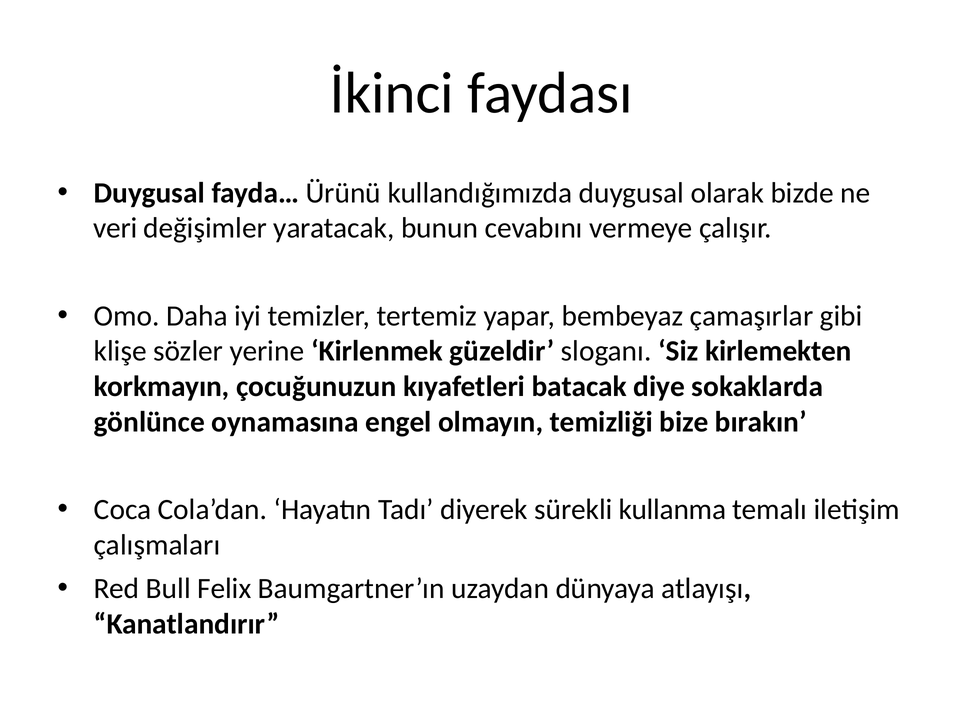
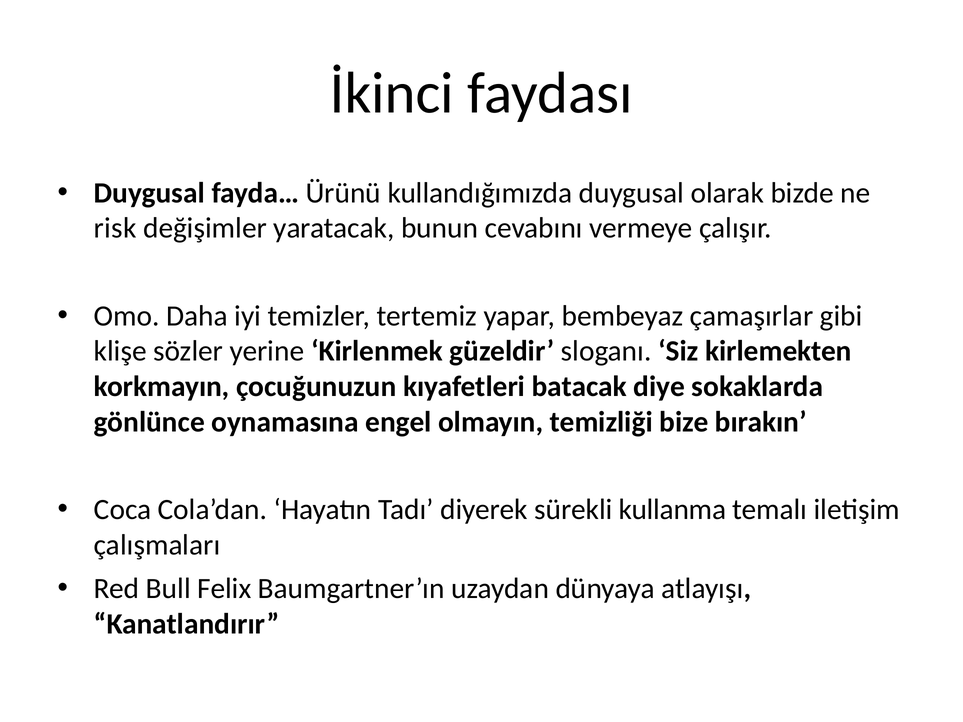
veri: veri -> risk
